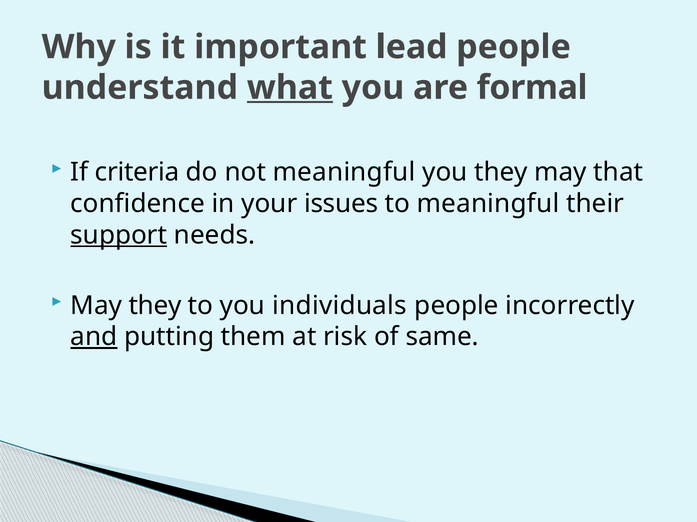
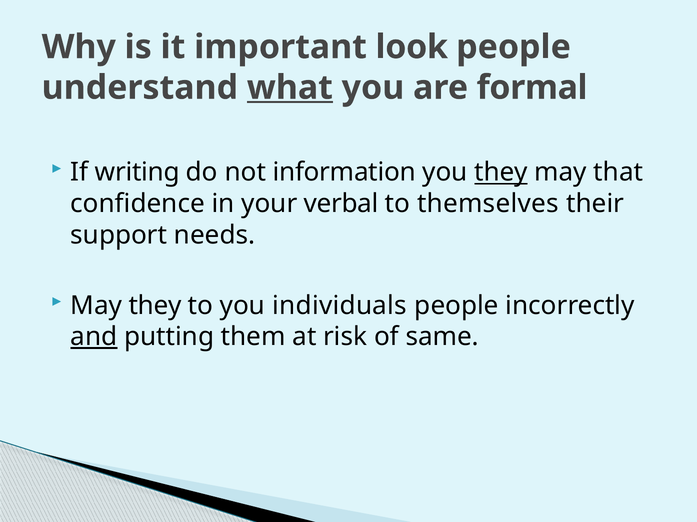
lead: lead -> look
criteria: criteria -> writing
not meaningful: meaningful -> information
they at (501, 173) underline: none -> present
issues: issues -> verbal
to meaningful: meaningful -> themselves
support underline: present -> none
